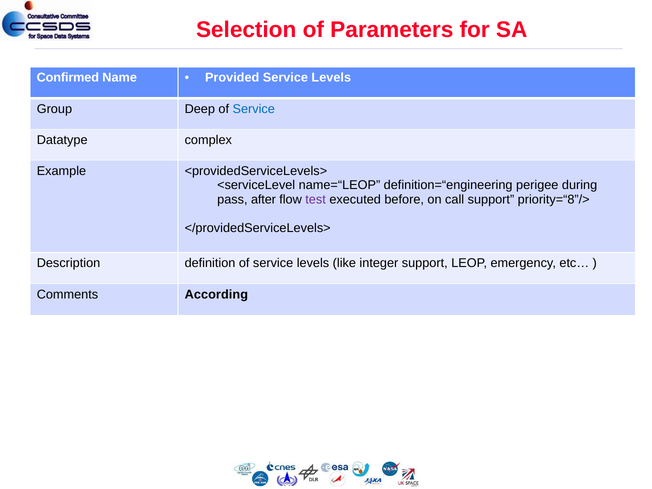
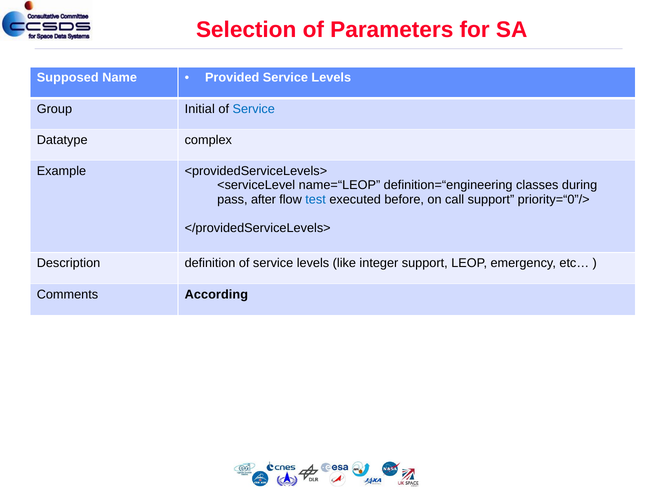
Confirmed: Confirmed -> Supposed
Deep: Deep -> Initial
perigee: perigee -> classes
test colour: purple -> blue
priority=“8”/>: priority=“8”/> -> priority=“0”/>
